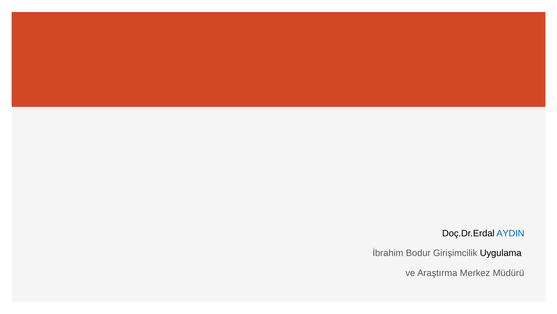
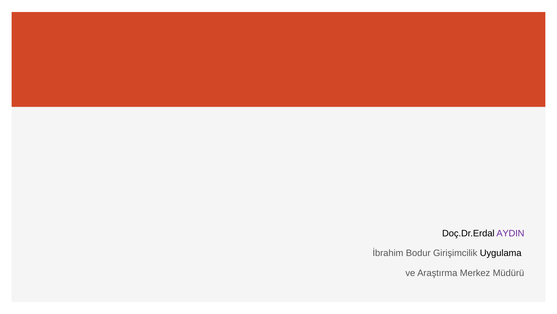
AYDIN colour: blue -> purple
